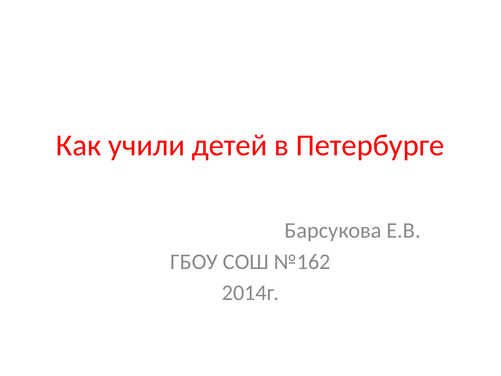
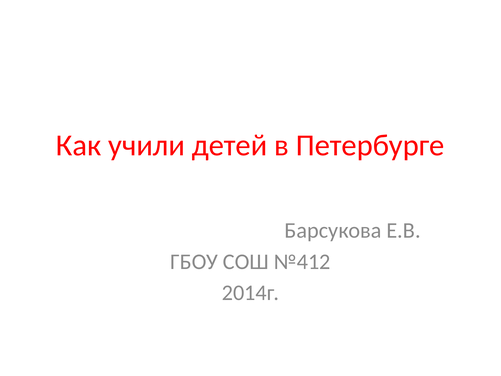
№162: №162 -> №412
